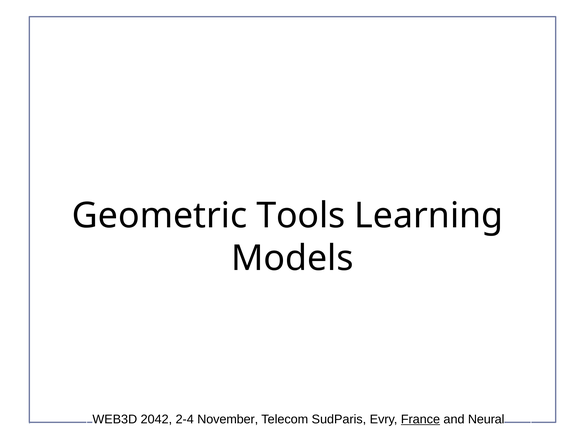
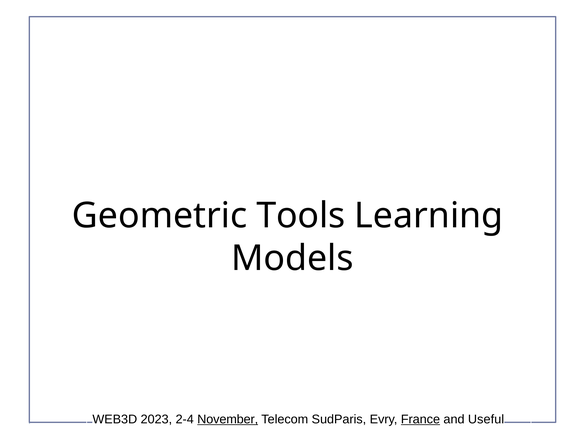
2042: 2042 -> 2023
November underline: none -> present
Neural: Neural -> Useful
